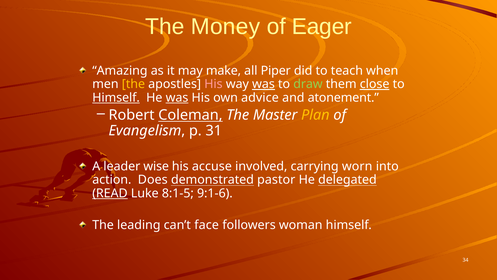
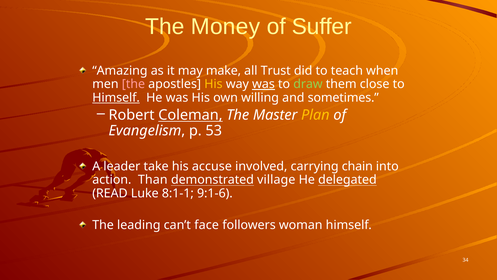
Eager: Eager -> Suffer
Piper: Piper -> Trust
the at (133, 84) colour: yellow -> pink
His at (213, 84) colour: pink -> yellow
close underline: present -> none
was at (177, 97) underline: present -> none
advice: advice -> willing
atonement: atonement -> sometimes
31: 31 -> 53
wise: wise -> take
worn: worn -> chain
Does: Does -> Than
pastor: pastor -> village
READ underline: present -> none
8:1-5: 8:1-5 -> 8:1-1
